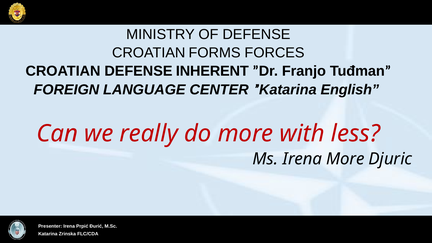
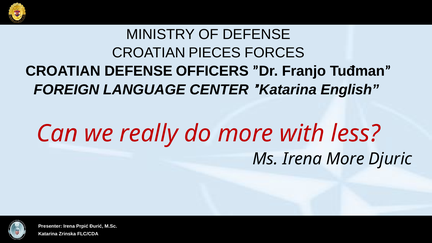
FORMS: FORMS -> PIECES
INHERENT: INHERENT -> OFFICERS
